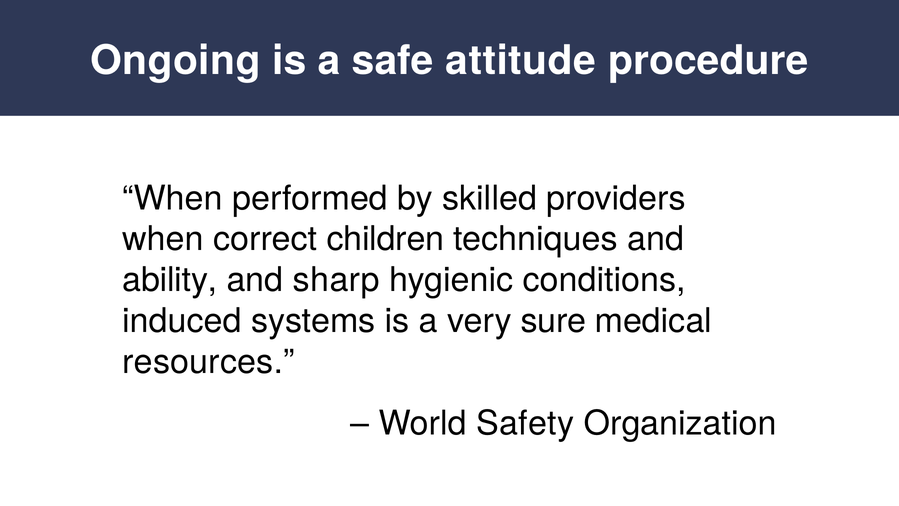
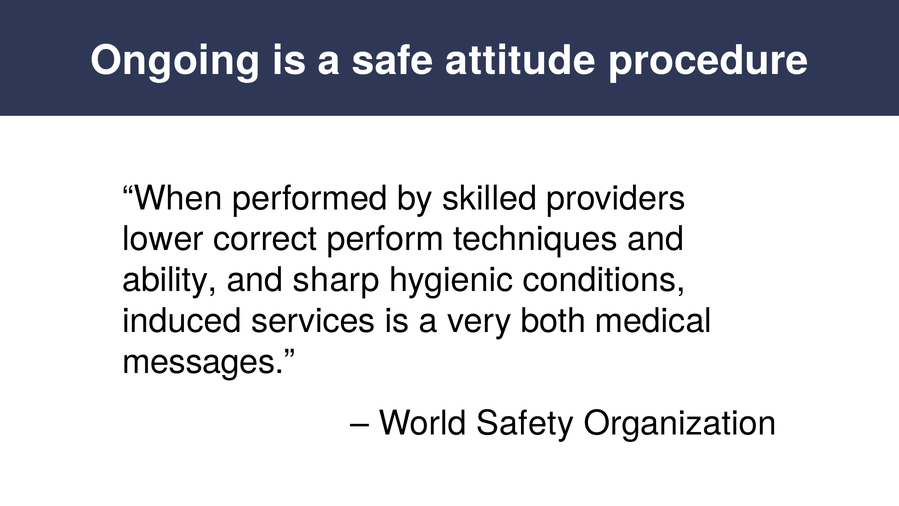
when at (163, 239): when -> lower
children: children -> perform
systems: systems -> services
sure: sure -> both
resources: resources -> messages
